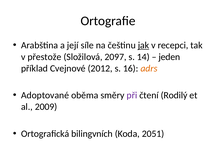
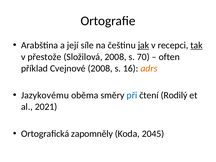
tak underline: none -> present
Složilová 2097: 2097 -> 2008
14: 14 -> 70
jeden: jeden -> often
Cvejnové 2012: 2012 -> 2008
Adoptované: Adoptované -> Jazykovému
při colour: purple -> blue
2009: 2009 -> 2021
bilingvních: bilingvních -> zapomněly
2051: 2051 -> 2045
